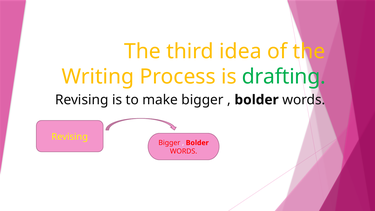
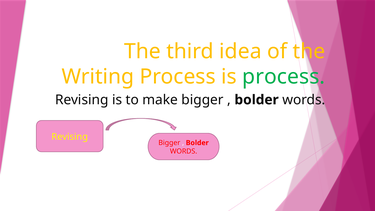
is drafting: drafting -> process
